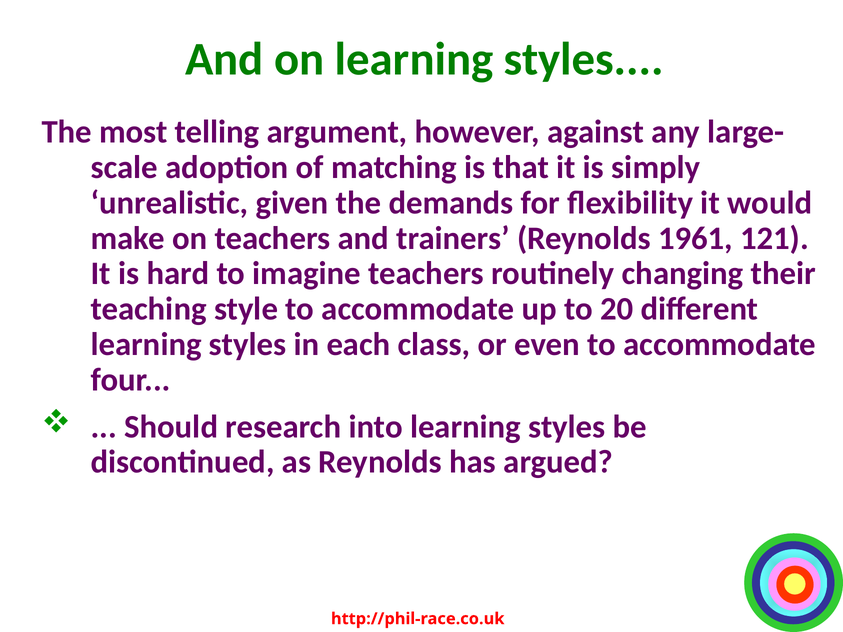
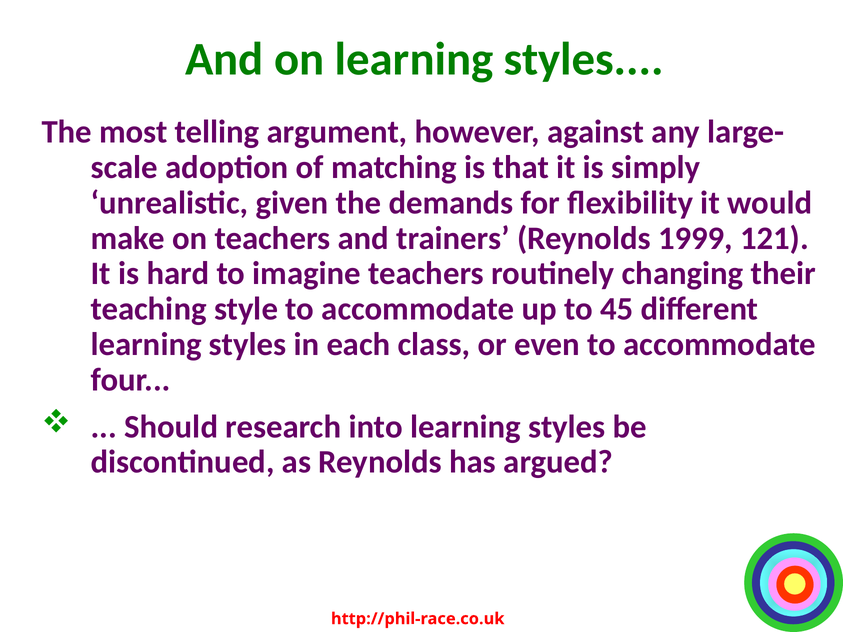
1961: 1961 -> 1999
20: 20 -> 45
